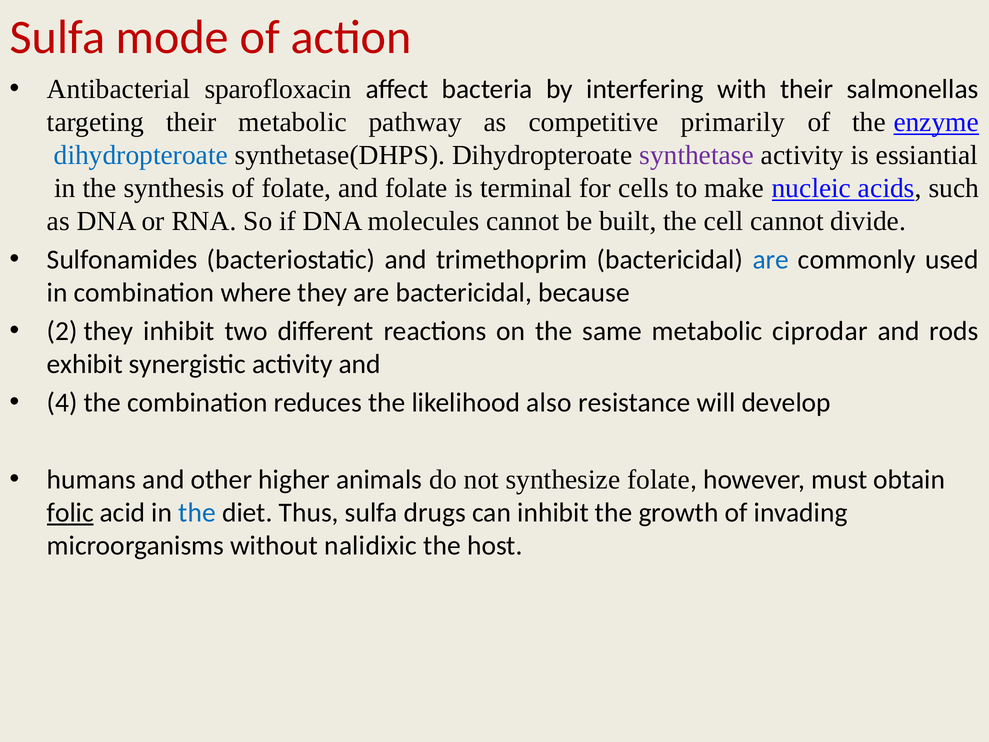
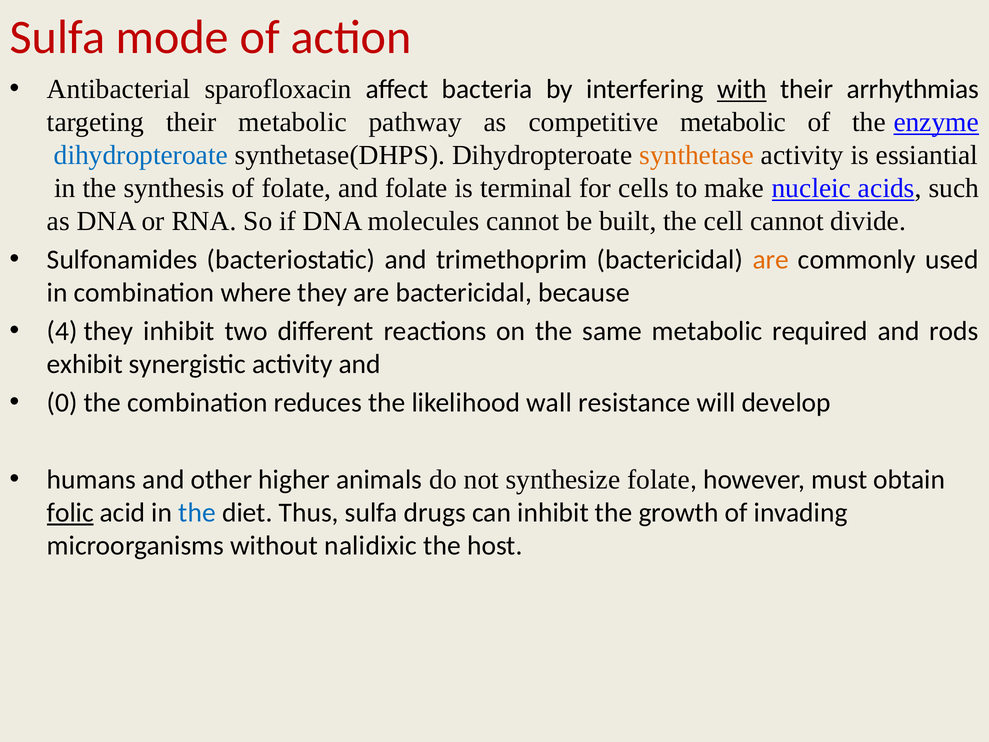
with underline: none -> present
salmonellas: salmonellas -> arrhythmias
competitive primarily: primarily -> metabolic
synthetase colour: purple -> orange
are at (771, 260) colour: blue -> orange
2: 2 -> 4
ciprodar: ciprodar -> required
4: 4 -> 0
also: also -> wall
